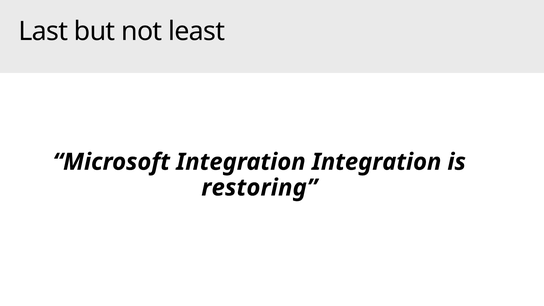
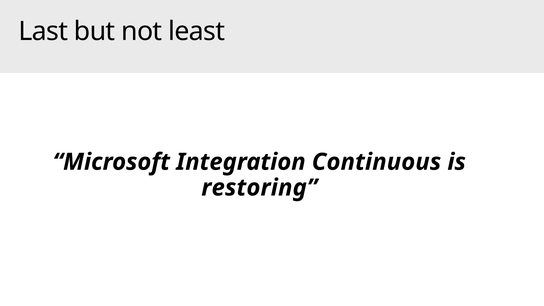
Integration Integration: Integration -> Continuous
